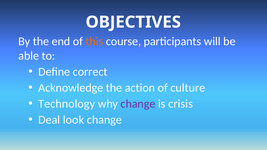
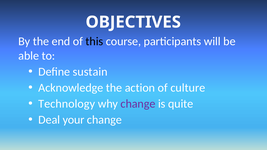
this colour: orange -> black
correct: correct -> sustain
crisis: crisis -> quite
look: look -> your
